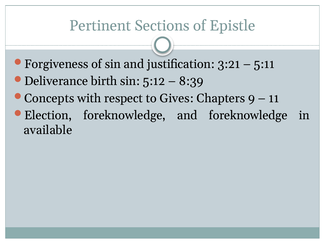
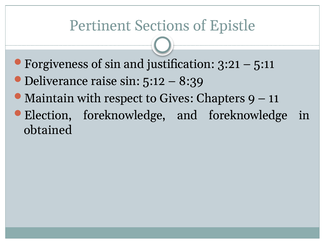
birth: birth -> raise
Concepts: Concepts -> Maintain
available: available -> obtained
